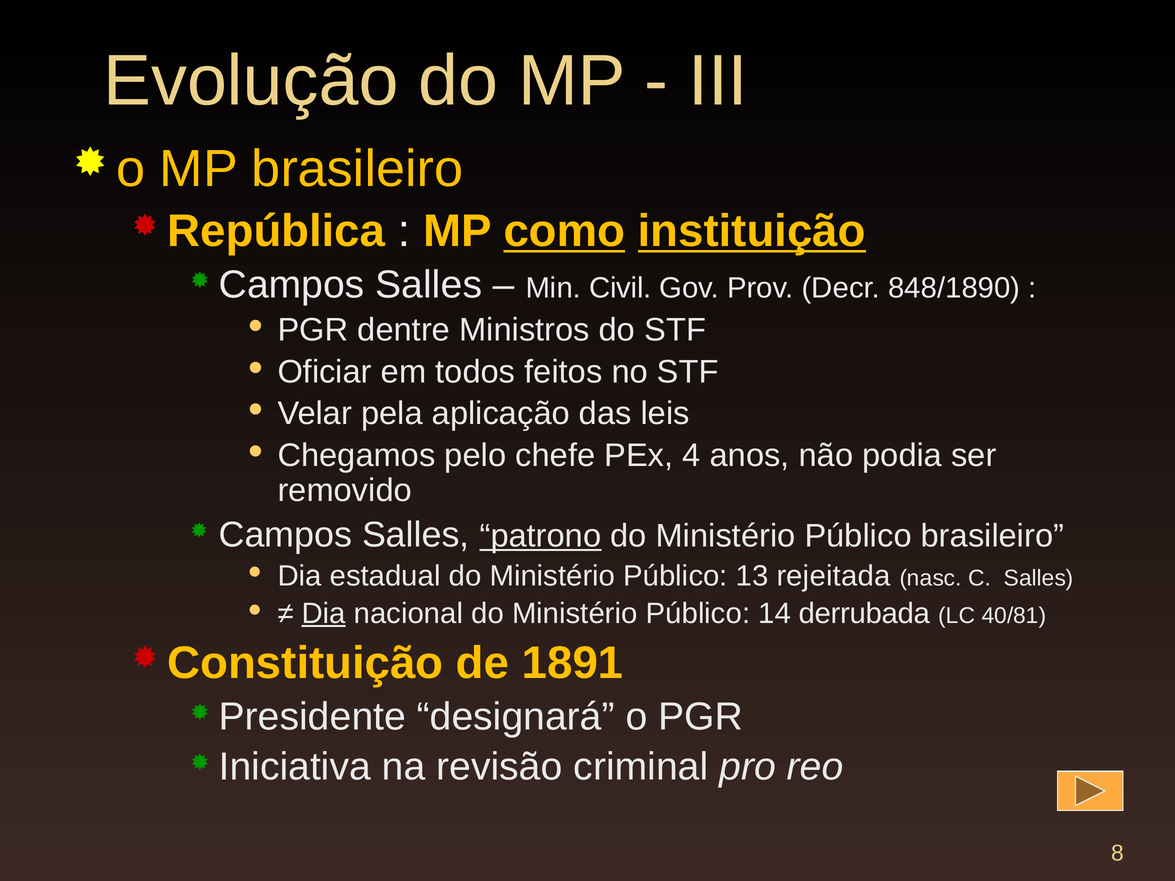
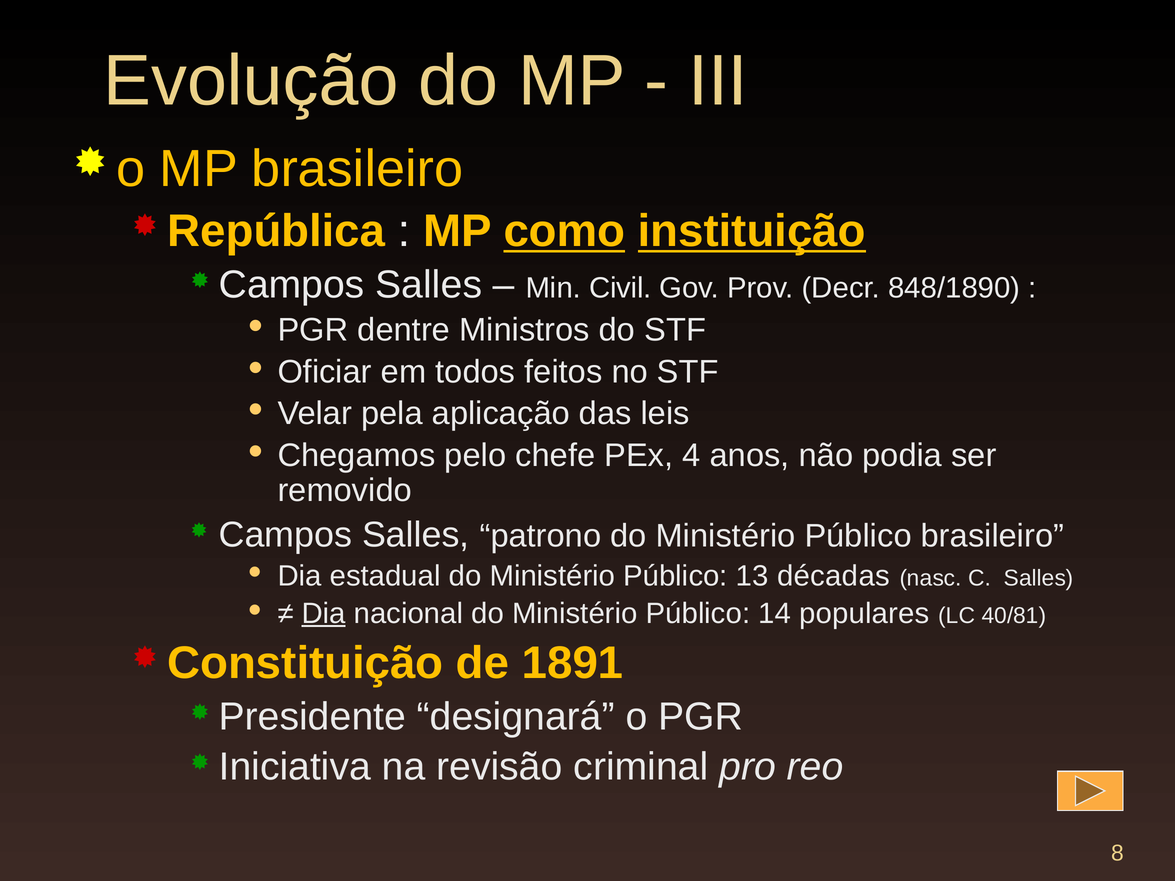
patrono underline: present -> none
rejeitada: rejeitada -> décadas
derrubada: derrubada -> populares
